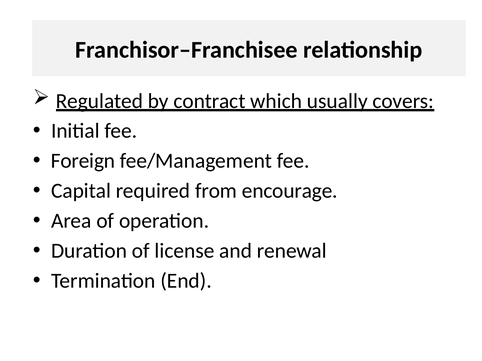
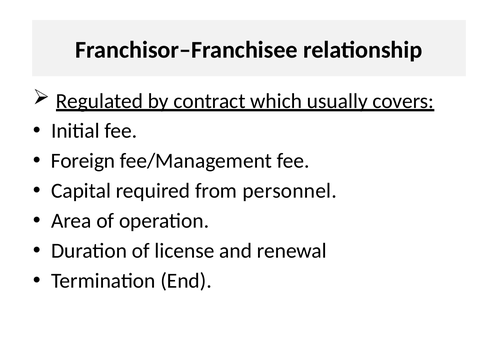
encourage: encourage -> personnel
